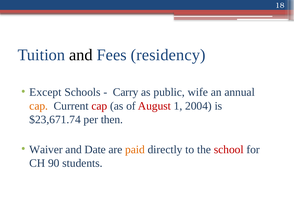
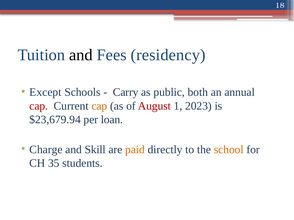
wife: wife -> both
cap at (39, 106) colour: orange -> red
cap at (99, 106) colour: red -> orange
2004: 2004 -> 2023
$23,671.74: $23,671.74 -> $23,679.94
then: then -> loan
Waiver: Waiver -> Charge
Date: Date -> Skill
school colour: red -> orange
90: 90 -> 35
